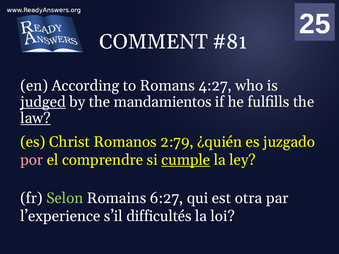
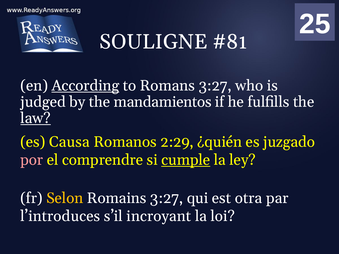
COMMENT: COMMENT -> SOULIGNE
According underline: none -> present
Romans 4:27: 4:27 -> 3:27
judged underline: present -> none
Christ: Christ -> Causa
2:79: 2:79 -> 2:29
Selon colour: light green -> yellow
Romains 6:27: 6:27 -> 3:27
l’experience: l’experience -> l’introduces
difficultés: difficultés -> incroyant
